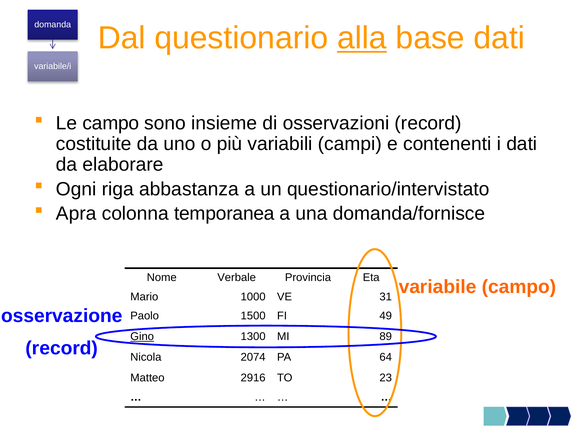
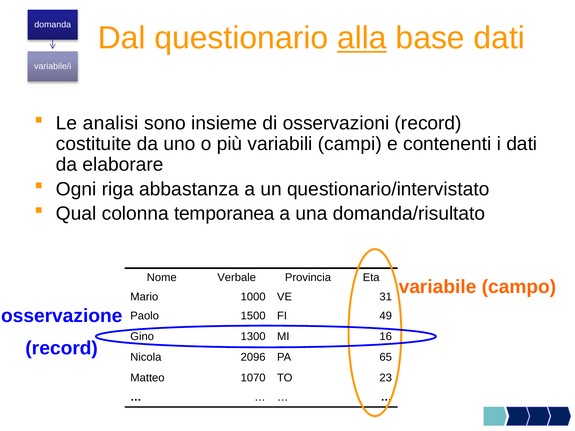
Le campo: campo -> analisi
Apra: Apra -> Qual
domanda/fornisce: domanda/fornisce -> domanda/risultato
Gino underline: present -> none
89: 89 -> 16
2074: 2074 -> 2096
64: 64 -> 65
2916: 2916 -> 1070
